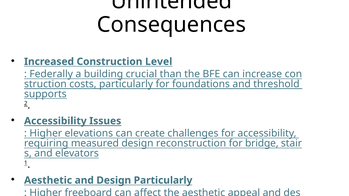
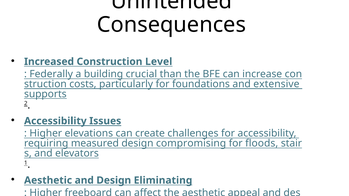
threshold: threshold -> extensive
reconstruction: reconstruction -> compromising
bridge: bridge -> floods
Design Particularly: Particularly -> Eliminating
